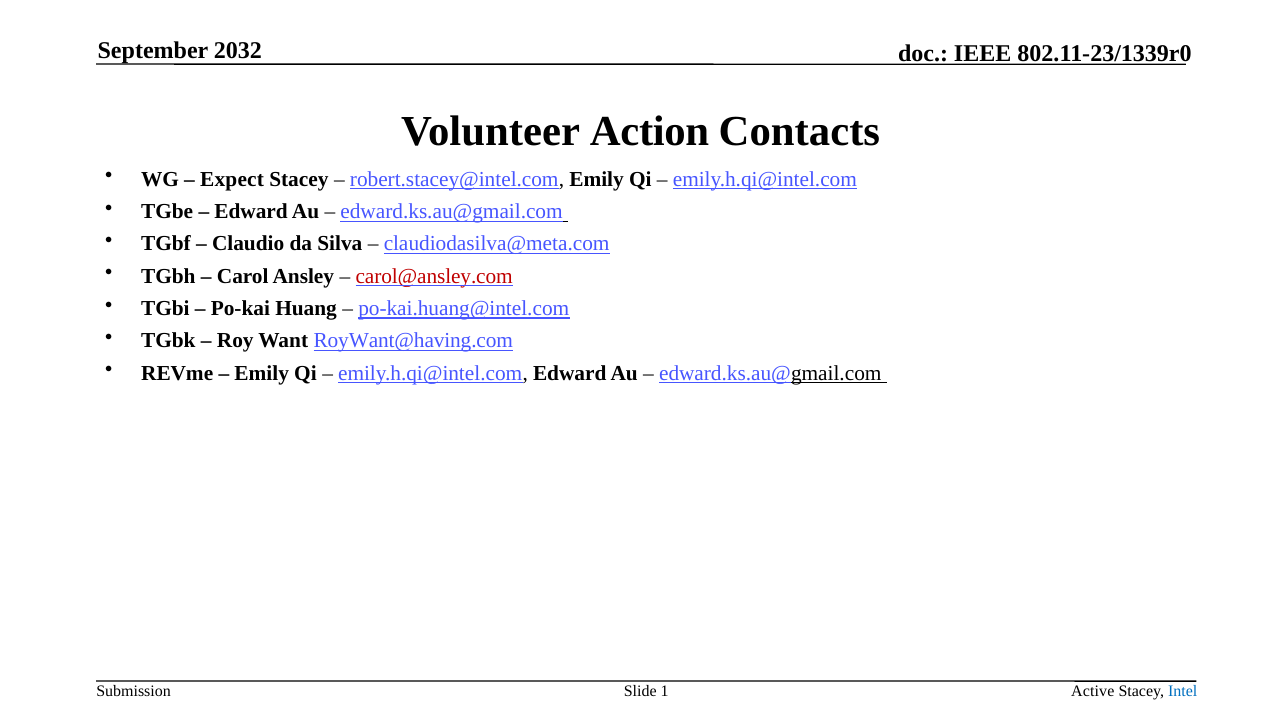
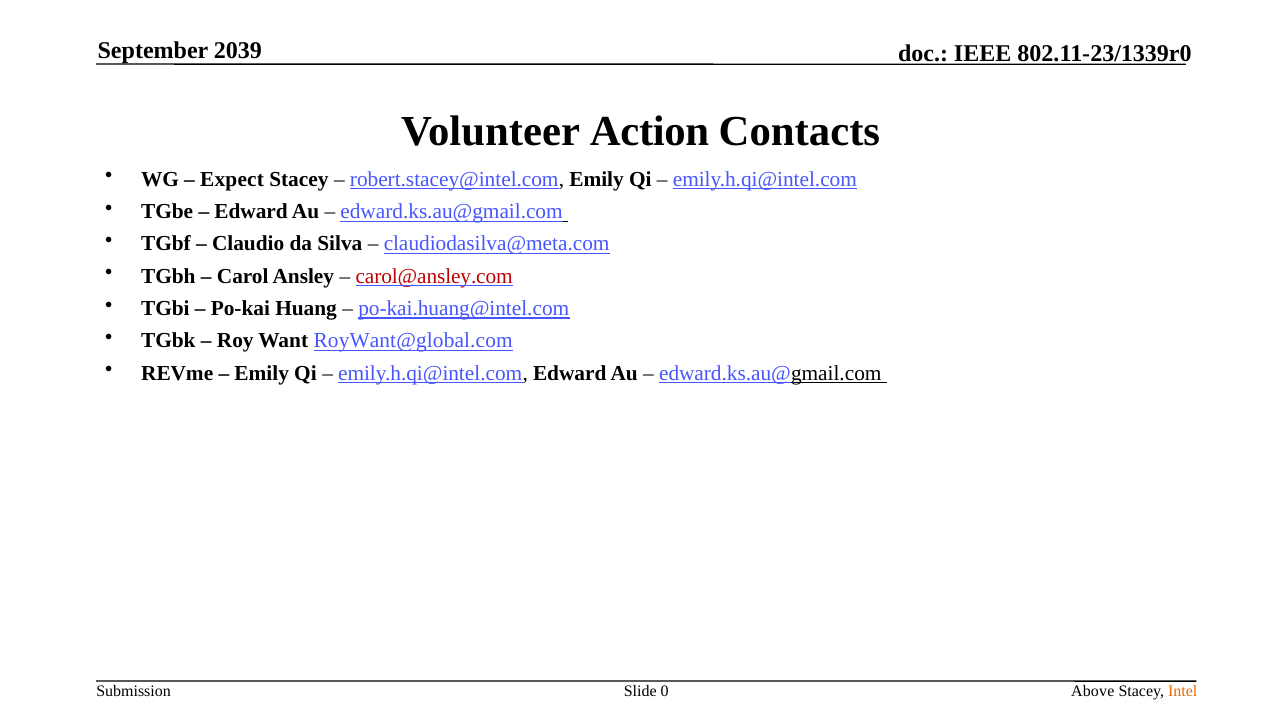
2032: 2032 -> 2039
RoyWant@having.com: RoyWant@having.com -> RoyWant@global.com
1: 1 -> 0
Active: Active -> Above
Intel colour: blue -> orange
